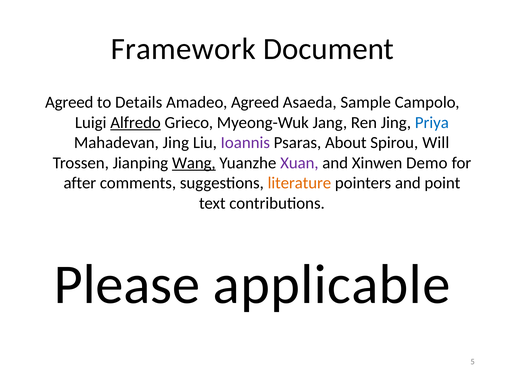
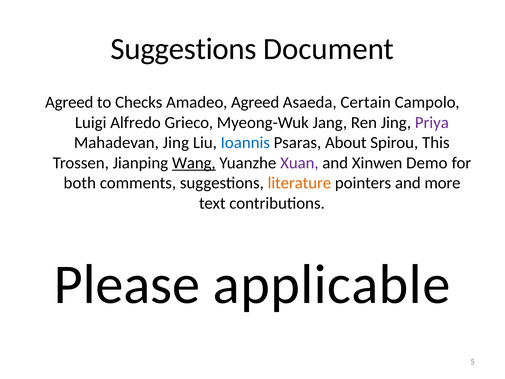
Framework at (183, 49): Framework -> Suggestions
Details: Details -> Checks
Sample: Sample -> Certain
Alfredo underline: present -> none
Priya colour: blue -> purple
Ioannis colour: purple -> blue
Will: Will -> This
after: after -> both
point: point -> more
